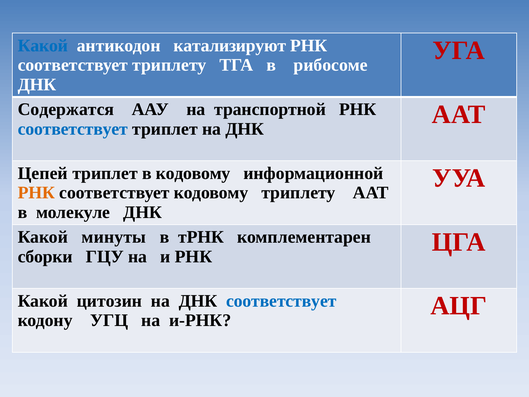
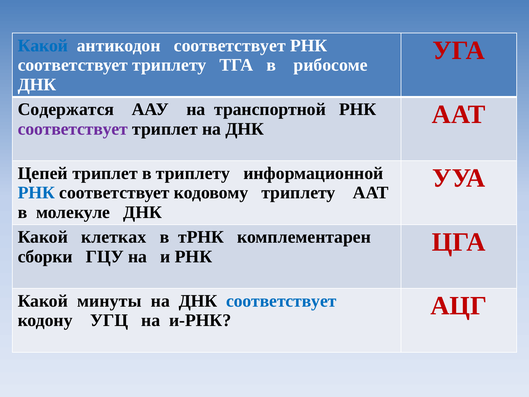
антикодон катализируют: катализируют -> соответствует
соответствует at (73, 129) colour: blue -> purple
в кодовому: кодовому -> триплету
РНК at (36, 193) colour: orange -> blue
минуты: минуты -> клетках
цитозин: цитозин -> минуты
